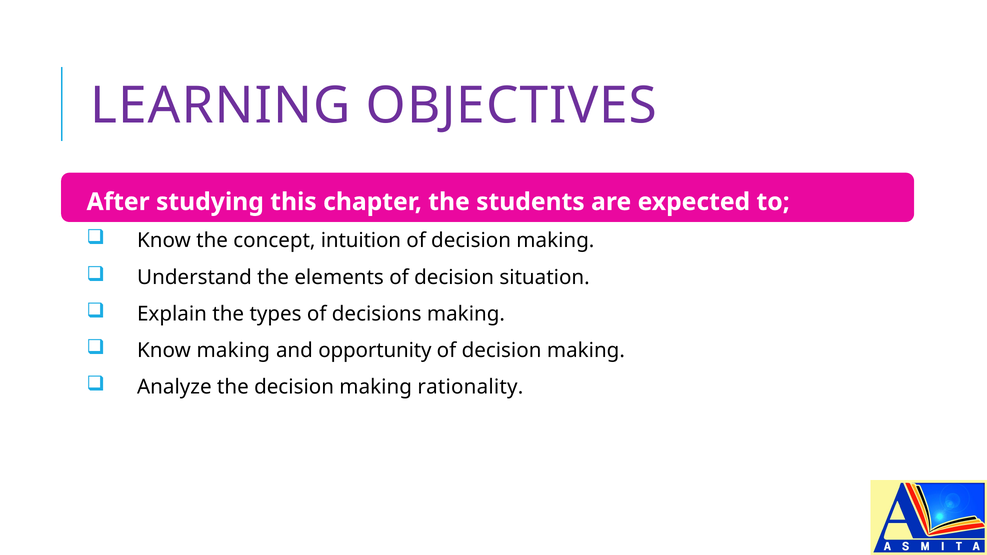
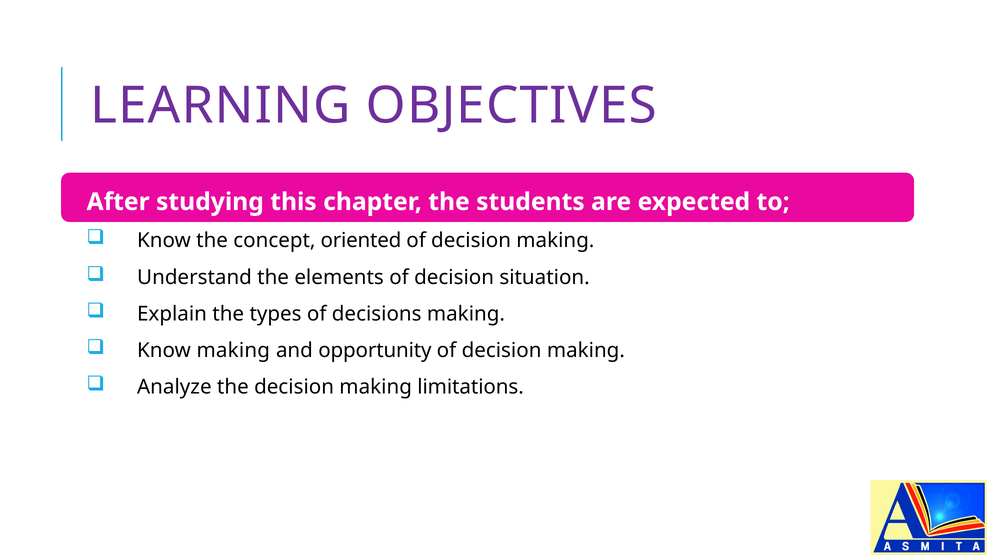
intuition: intuition -> oriented
rationality: rationality -> limitations
